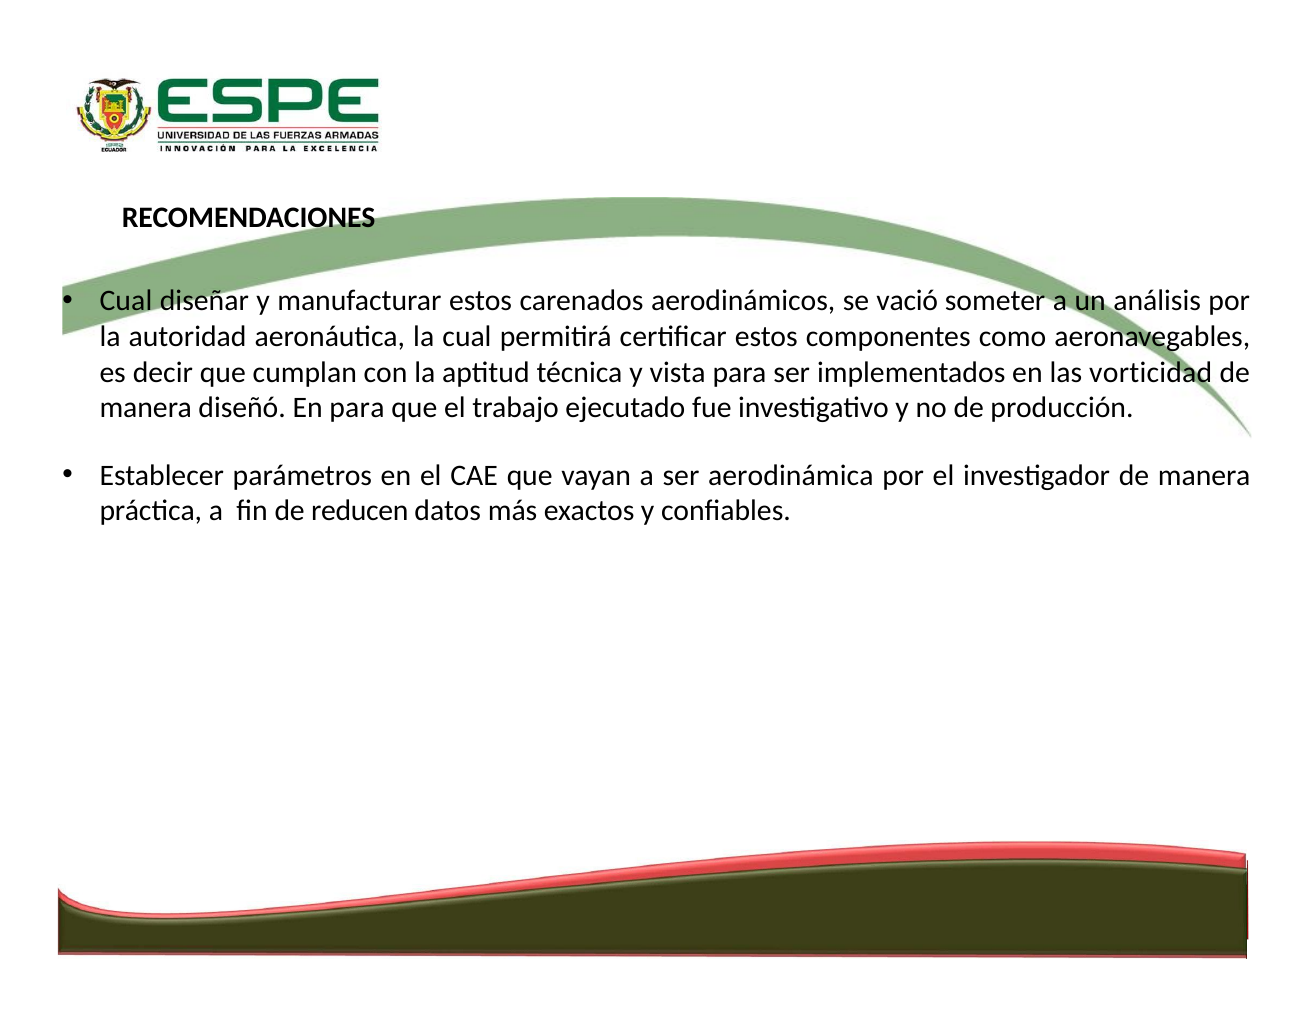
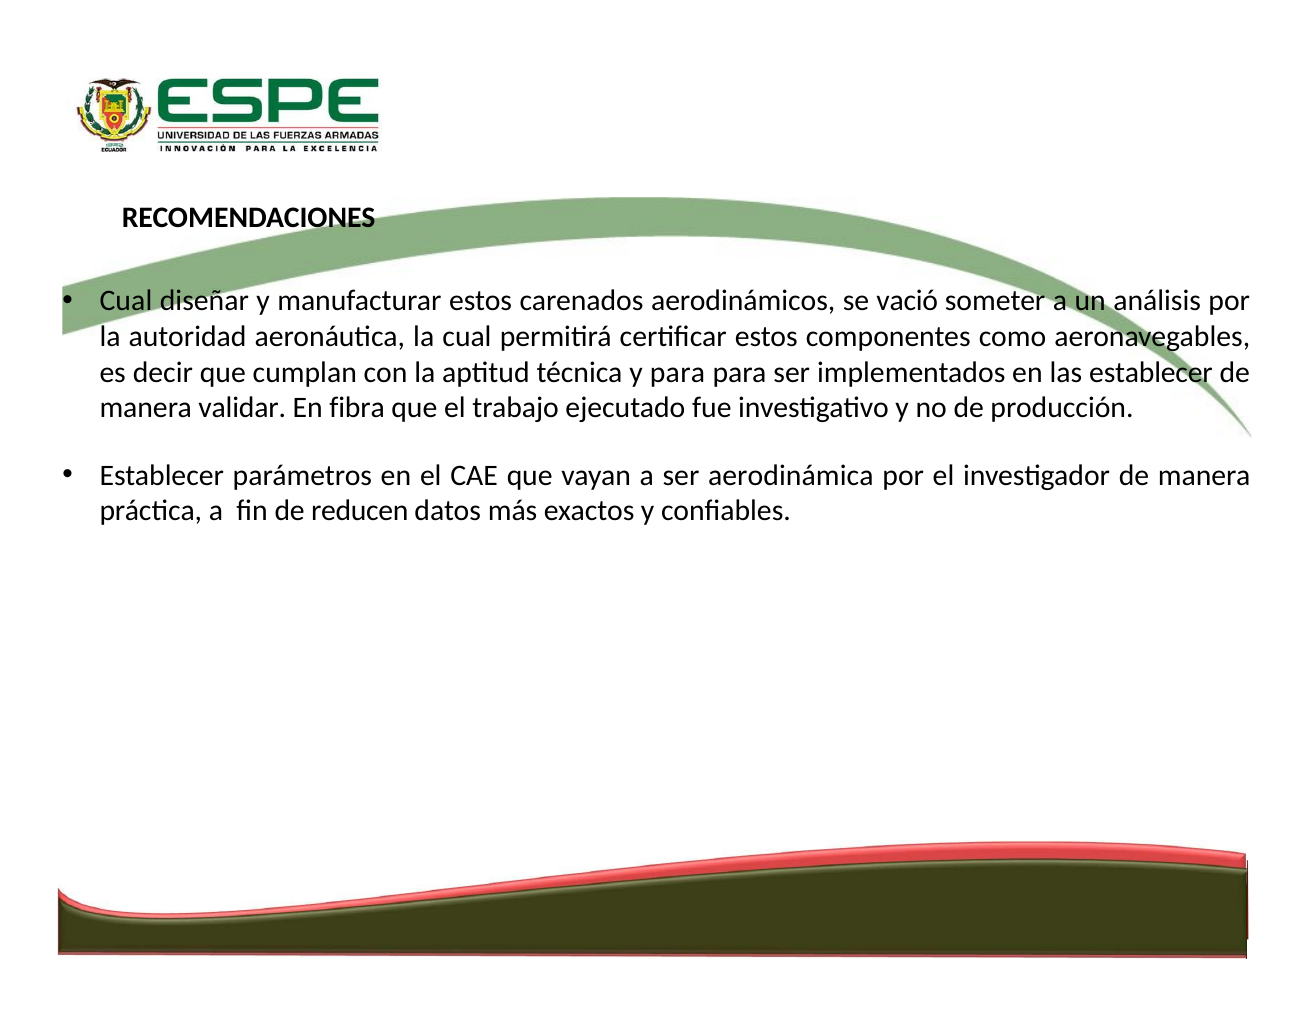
y vista: vista -> para
las vorticidad: vorticidad -> establecer
diseñó: diseñó -> validar
En para: para -> fibra
